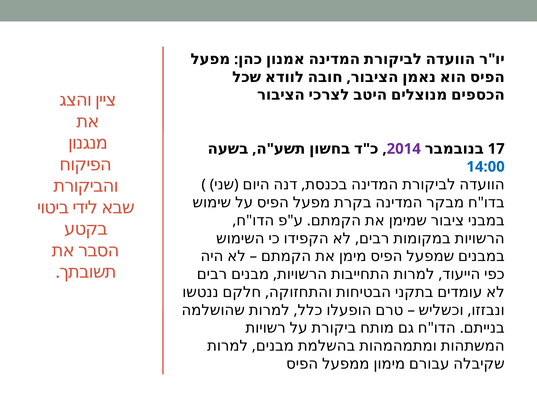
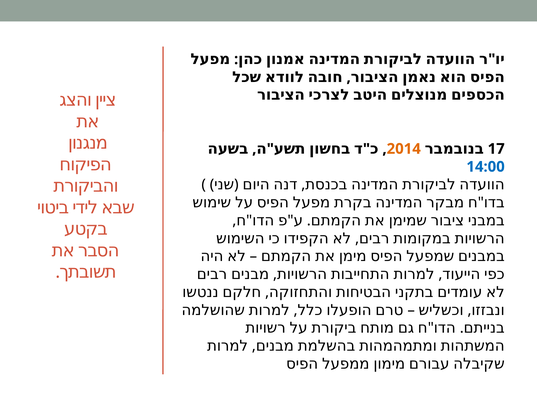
2014 colour: purple -> orange
